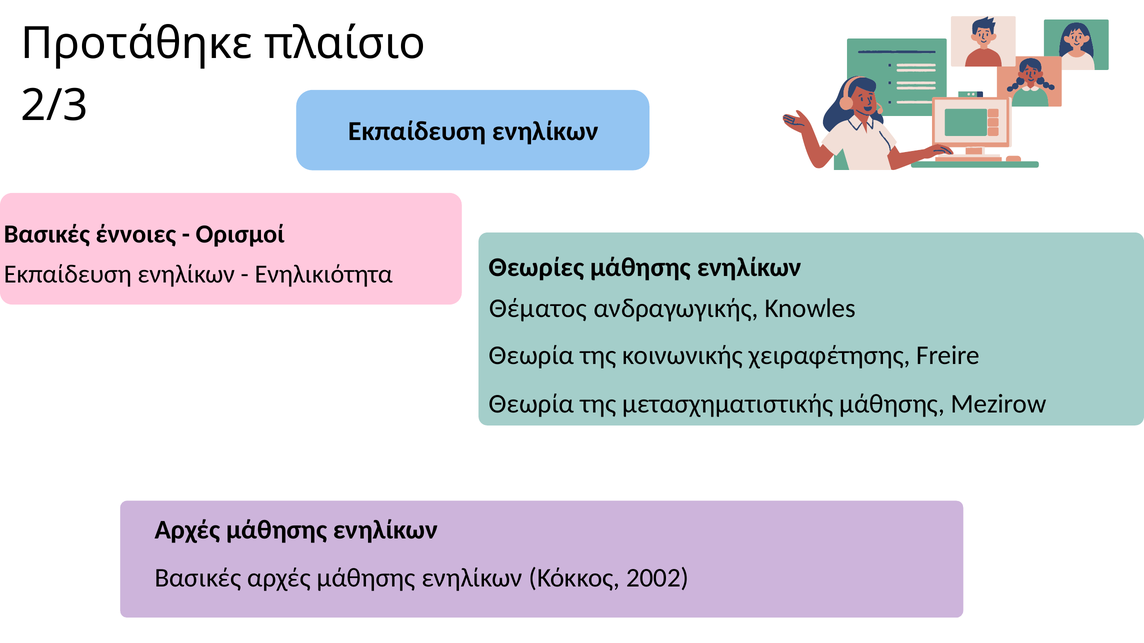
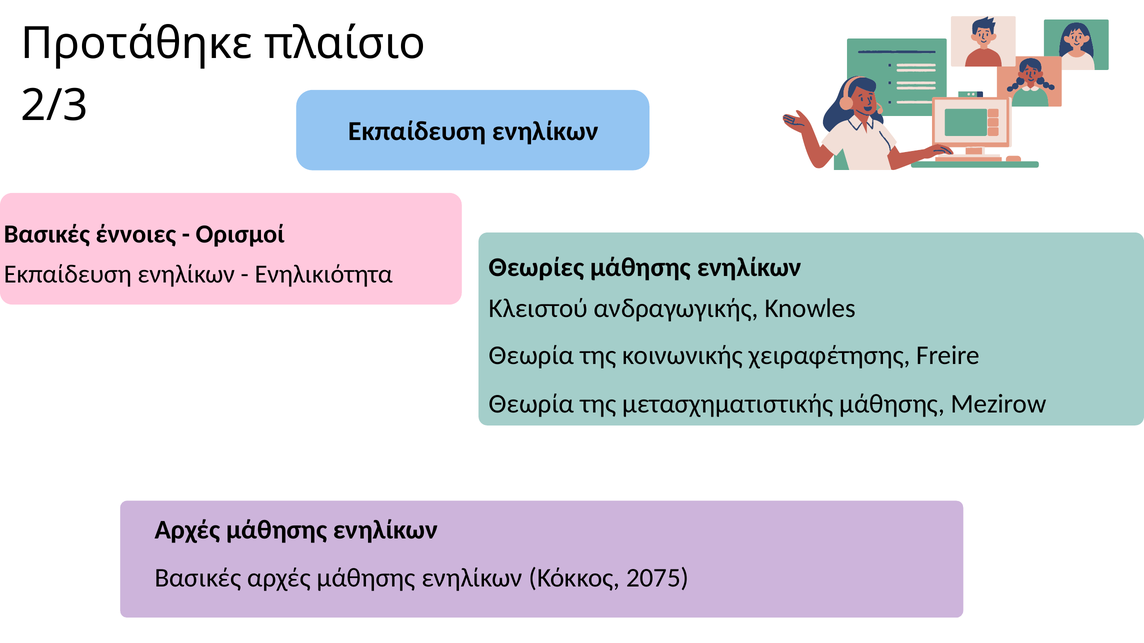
Θέματος: Θέματος -> Κλειστού
2002: 2002 -> 2075
